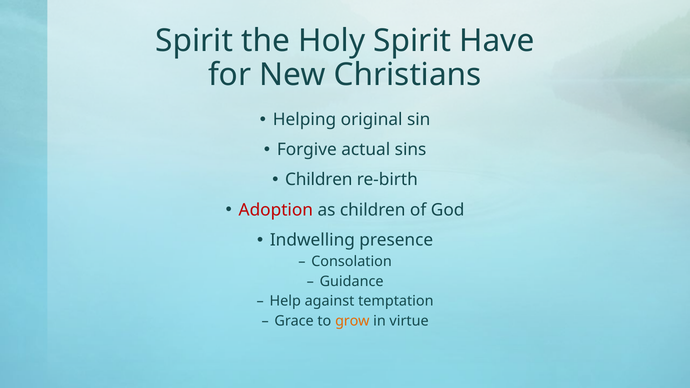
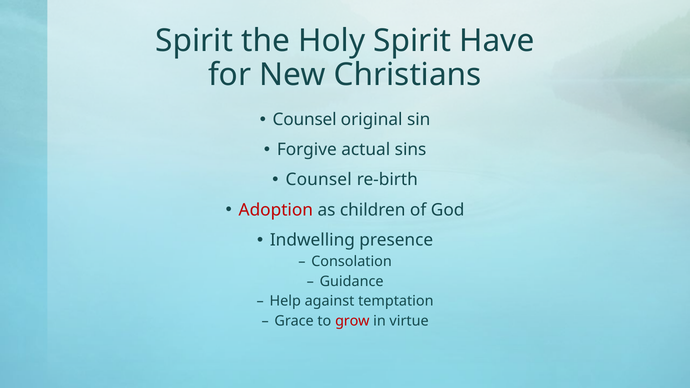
Helping at (304, 120): Helping -> Counsel
Children at (319, 180): Children -> Counsel
grow colour: orange -> red
